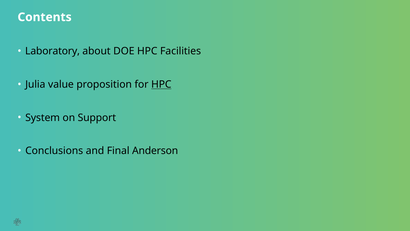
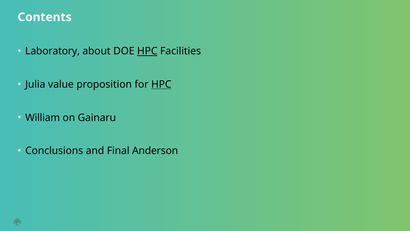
HPC at (147, 51) underline: none -> present
System: System -> William
Support: Support -> Gainaru
